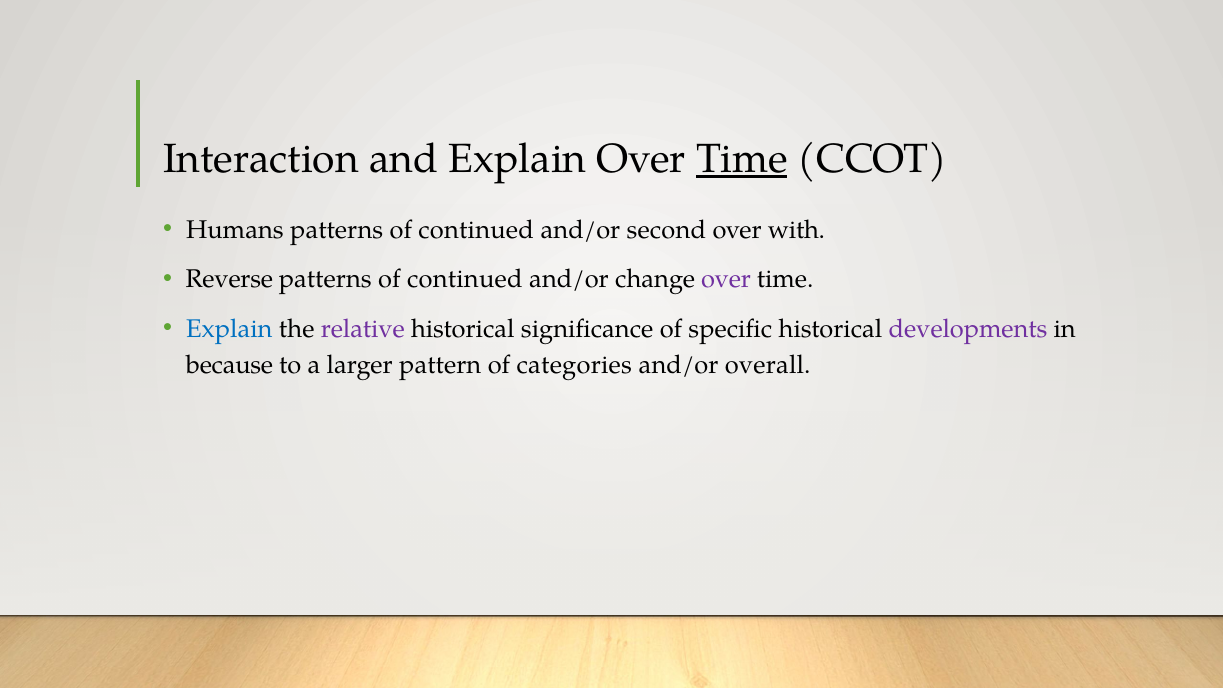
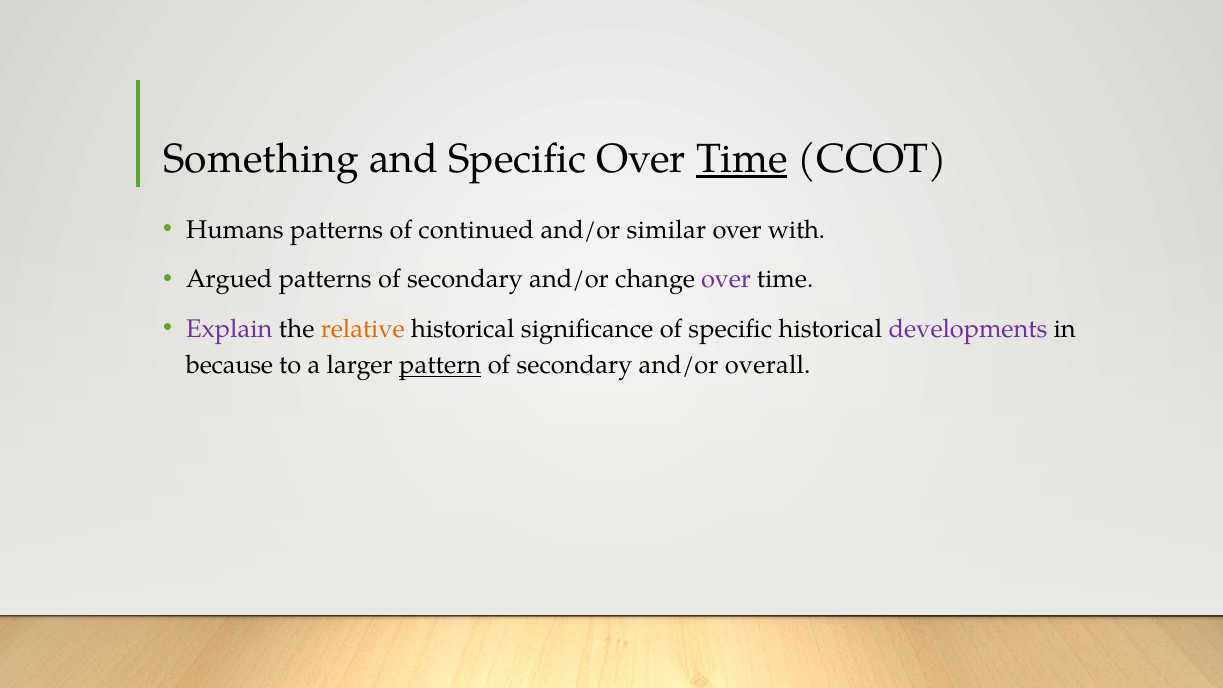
Interaction: Interaction -> Something
and Explain: Explain -> Specific
second: second -> similar
Reverse: Reverse -> Argued
continued at (465, 279): continued -> secondary
Explain at (229, 329) colour: blue -> purple
relative colour: purple -> orange
pattern underline: none -> present
categories at (574, 366): categories -> secondary
